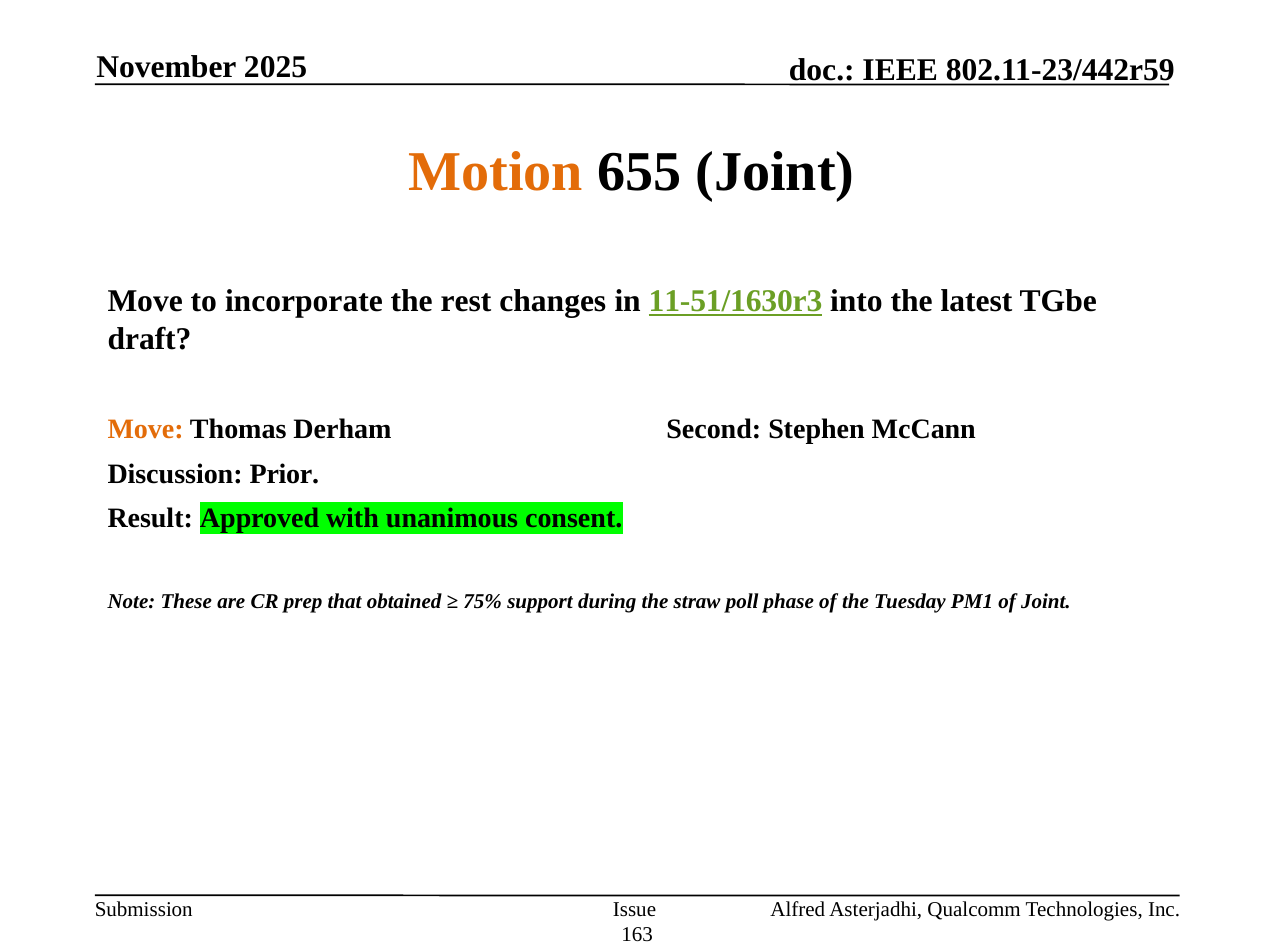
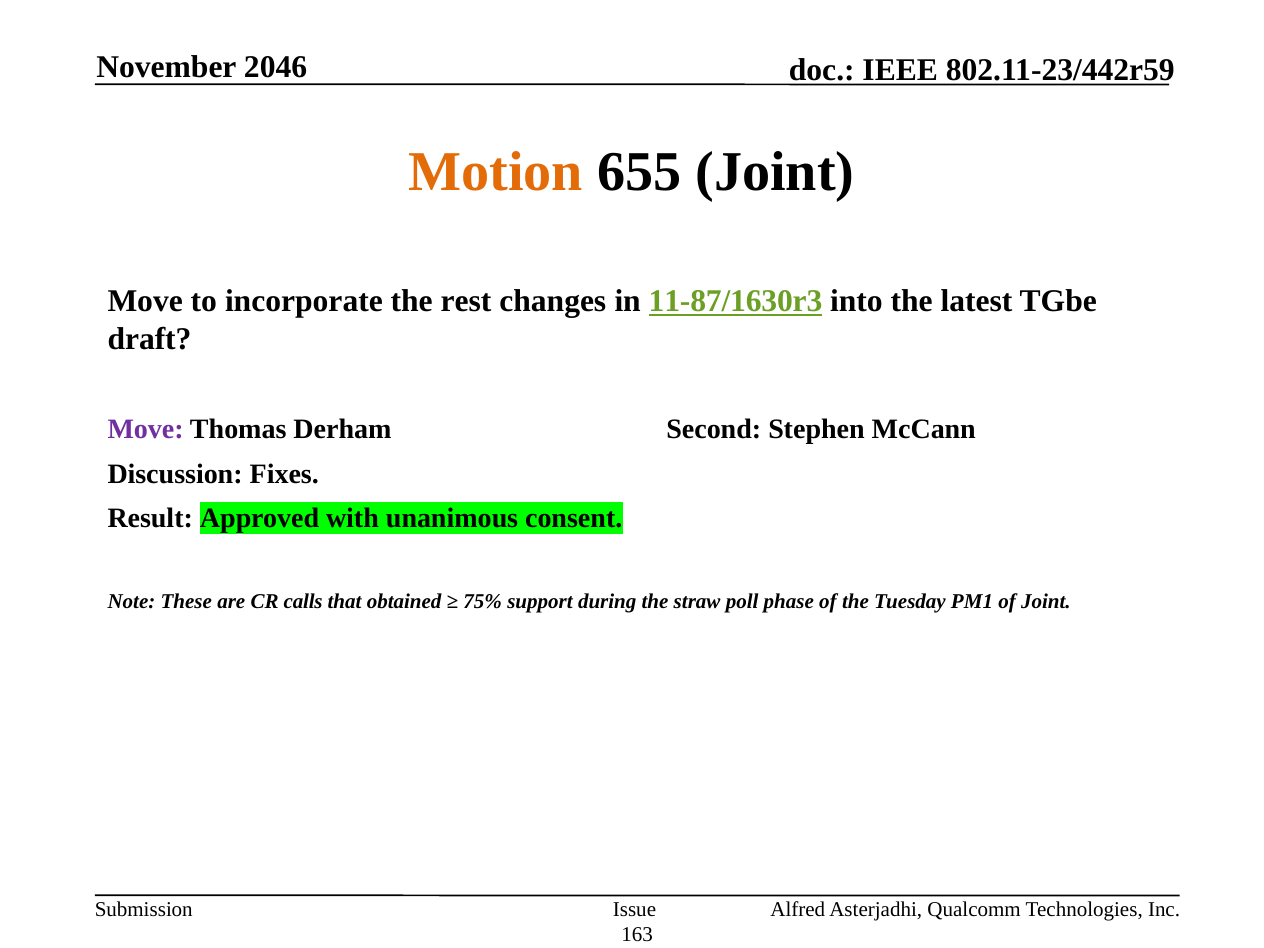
2025: 2025 -> 2046
11-51/1630r3: 11-51/1630r3 -> 11-87/1630r3
Move at (146, 430) colour: orange -> purple
Prior: Prior -> Fixes
prep: prep -> calls
